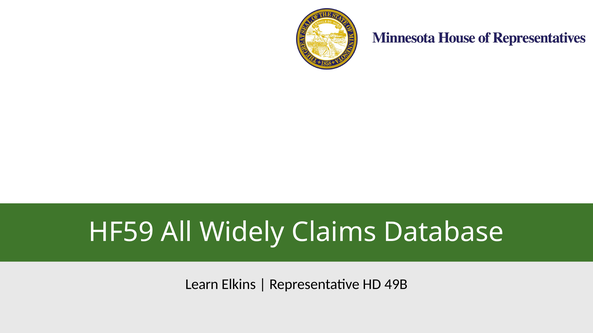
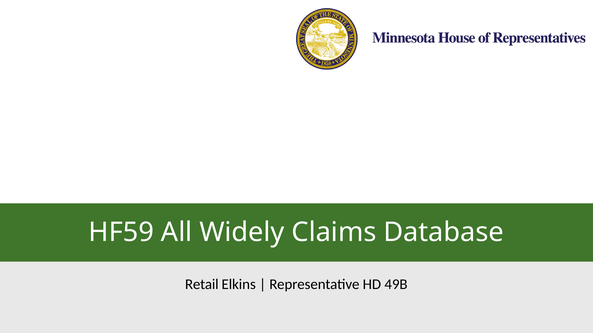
Learn: Learn -> Retail
